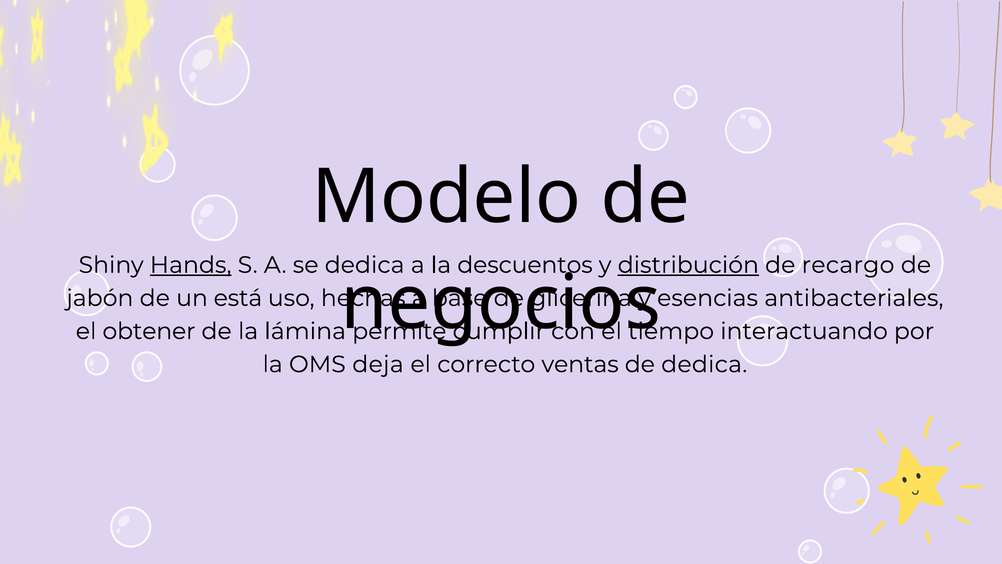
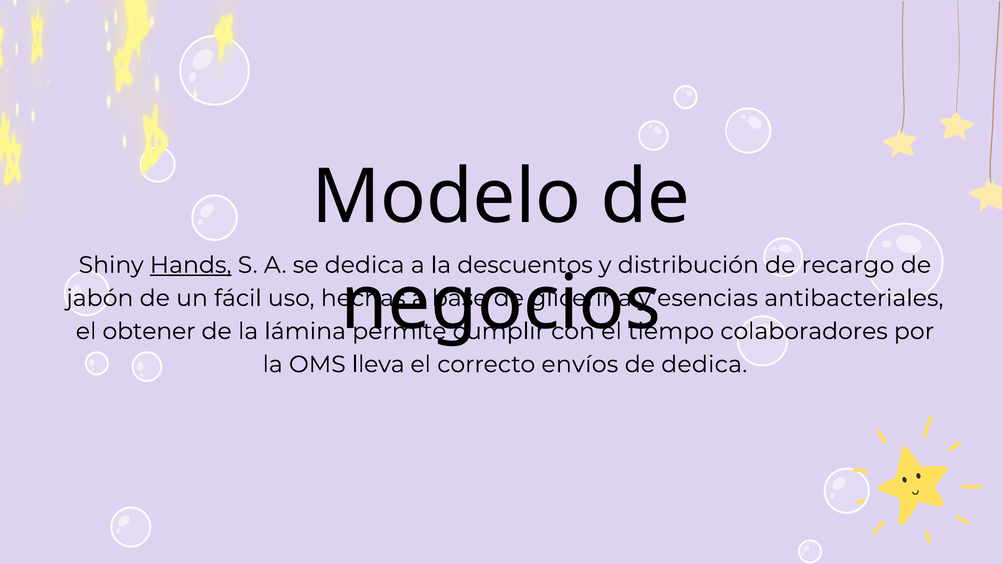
distribución underline: present -> none
está: está -> fácil
interactuando: interactuando -> colaboradores
deja: deja -> lleva
ventas: ventas -> envíos
